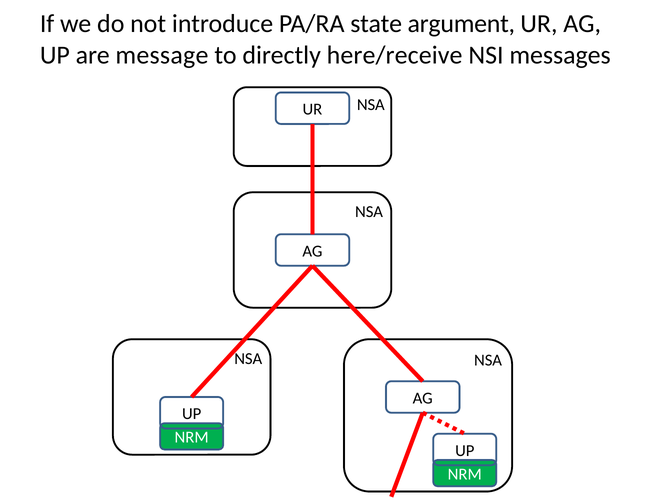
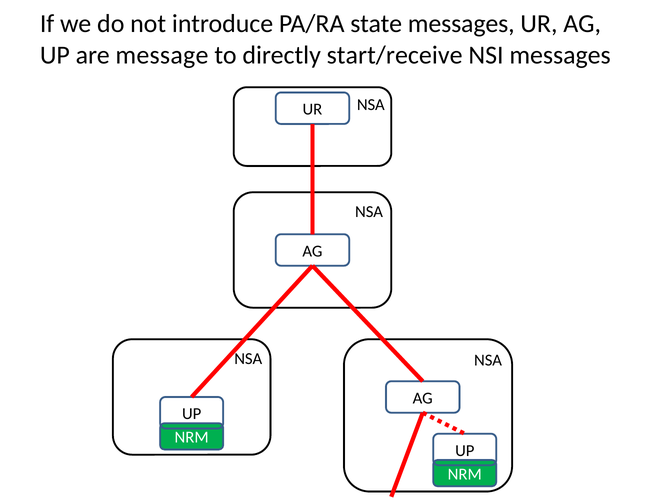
state argument: argument -> messages
here/receive: here/receive -> start/receive
